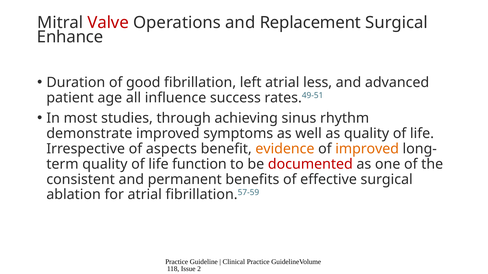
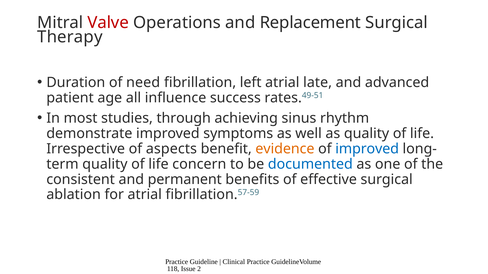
Enhance: Enhance -> Therapy
good: good -> need
less: less -> late
improved at (367, 149) colour: orange -> blue
function: function -> concern
documented colour: red -> blue
